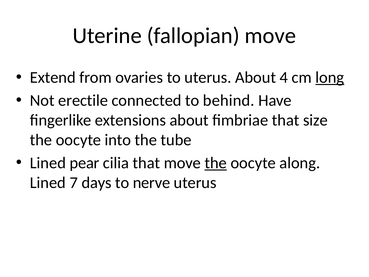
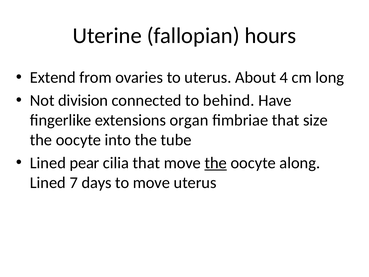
fallopian move: move -> hours
long underline: present -> none
erectile: erectile -> division
extensions about: about -> organ
to nerve: nerve -> move
